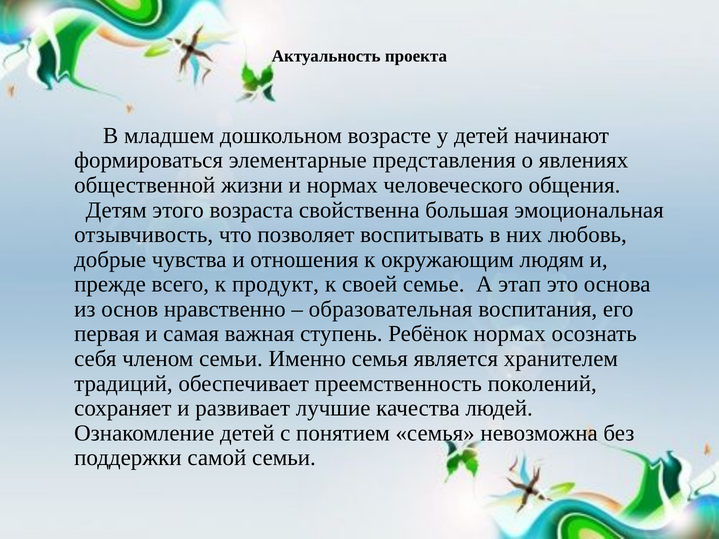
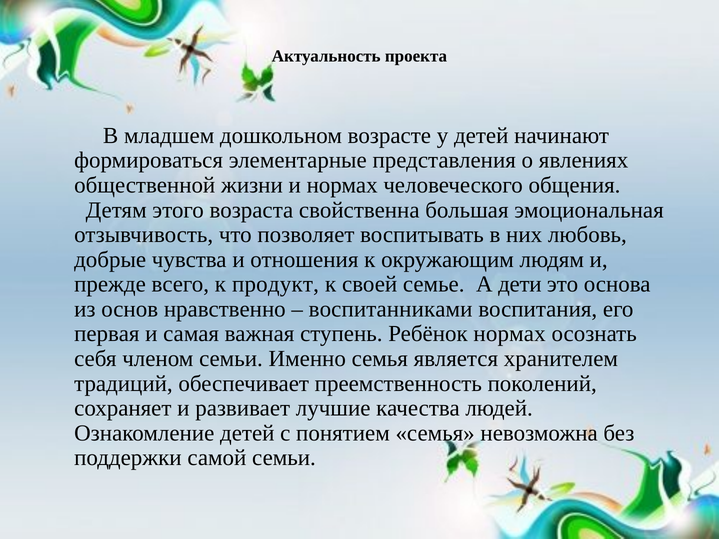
этап: этап -> дети
образовательная: образовательная -> воспитанниками
